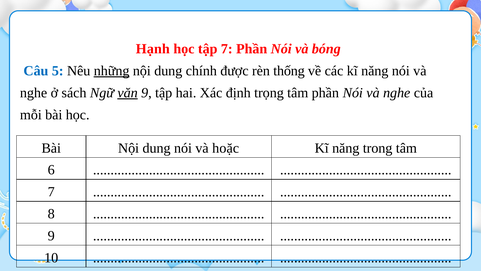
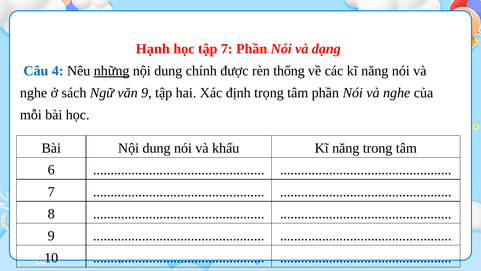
bóng: bóng -> dạng
5: 5 -> 4
văn underline: present -> none
hoặc: hoặc -> khấu
